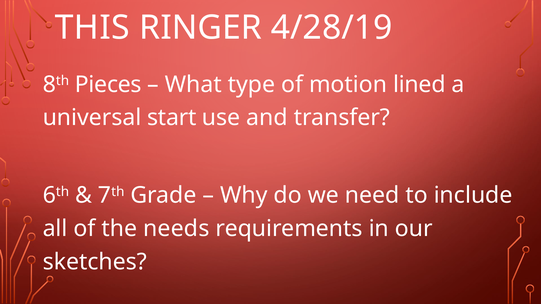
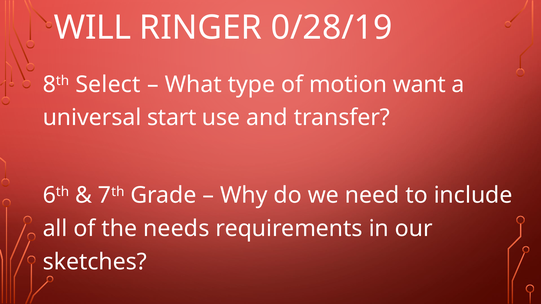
THIS: THIS -> WILL
4/28/19: 4/28/19 -> 0/28/19
Pieces: Pieces -> Select
lined: lined -> want
